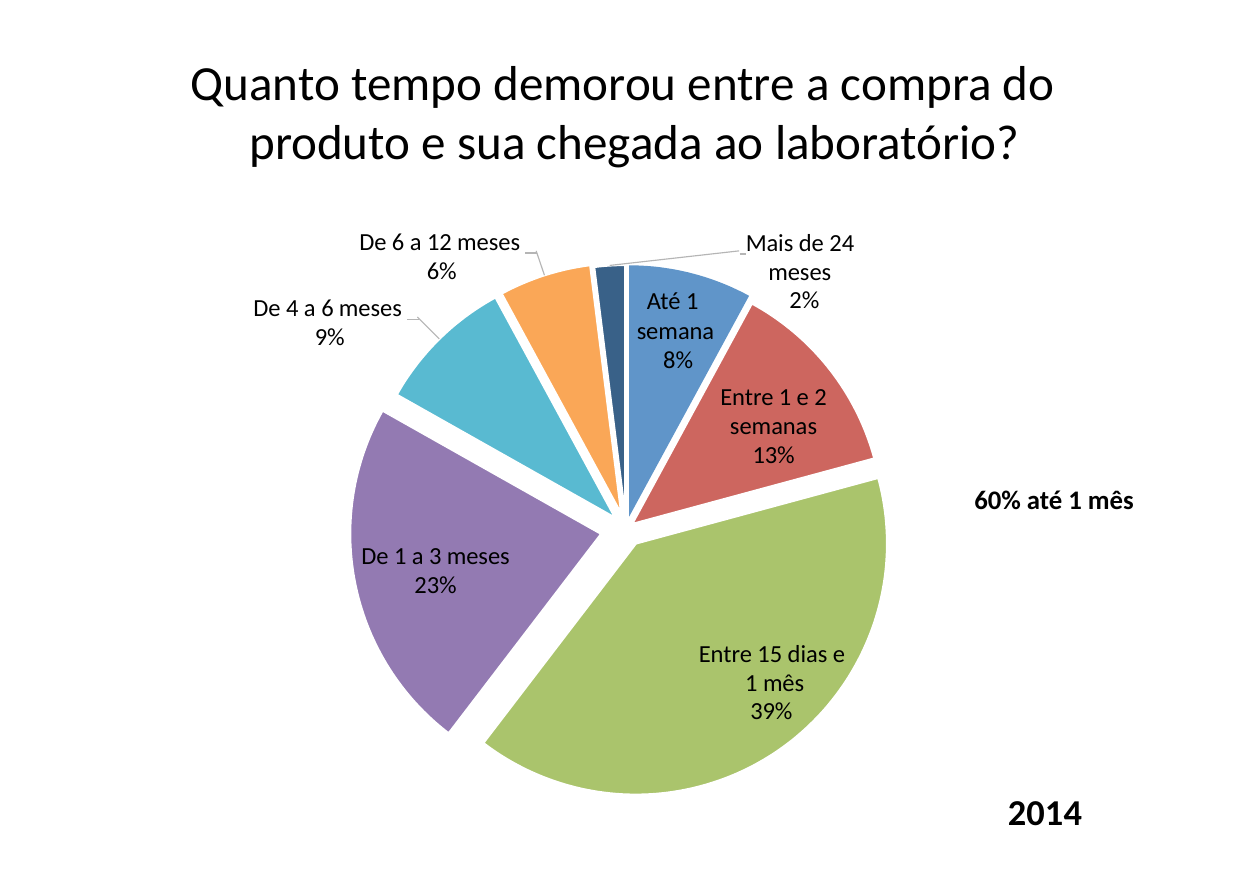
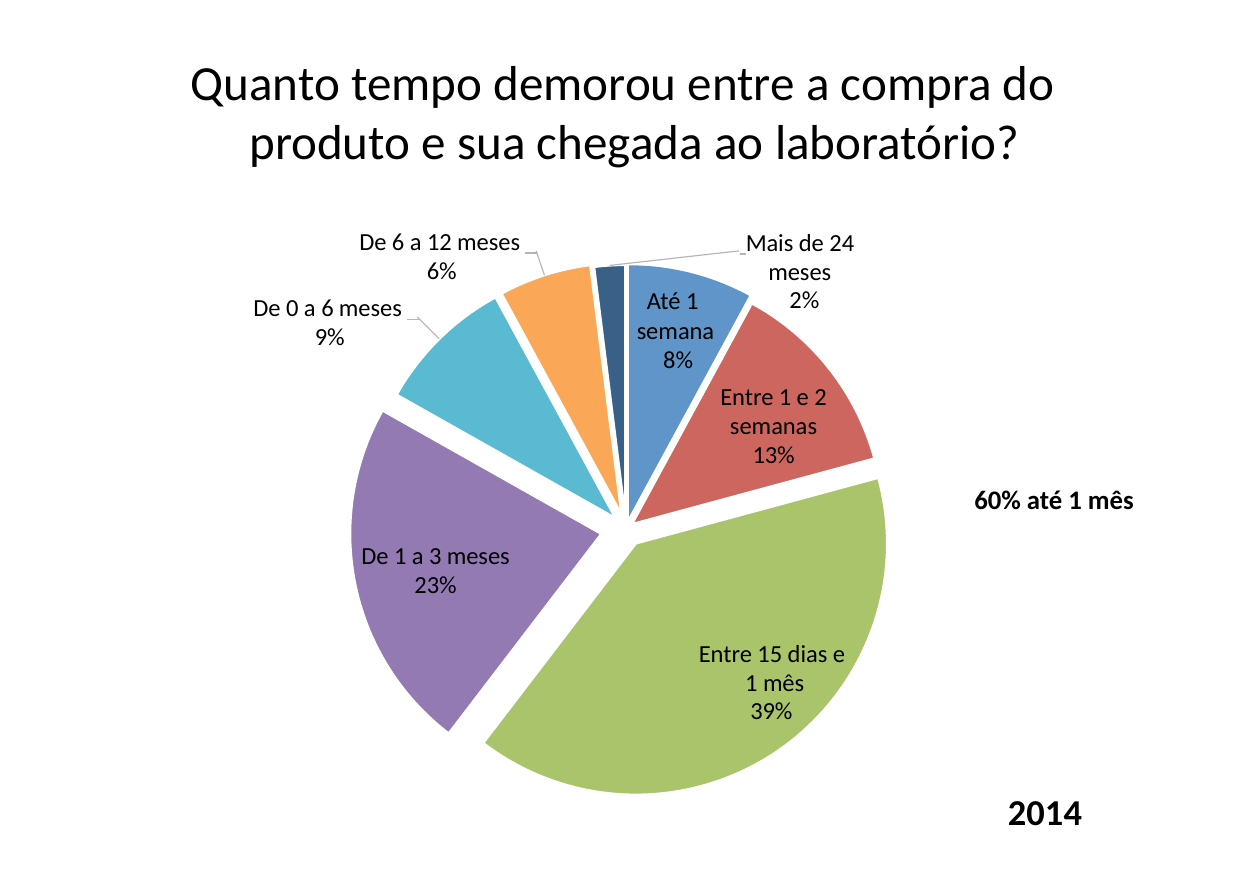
4: 4 -> 0
